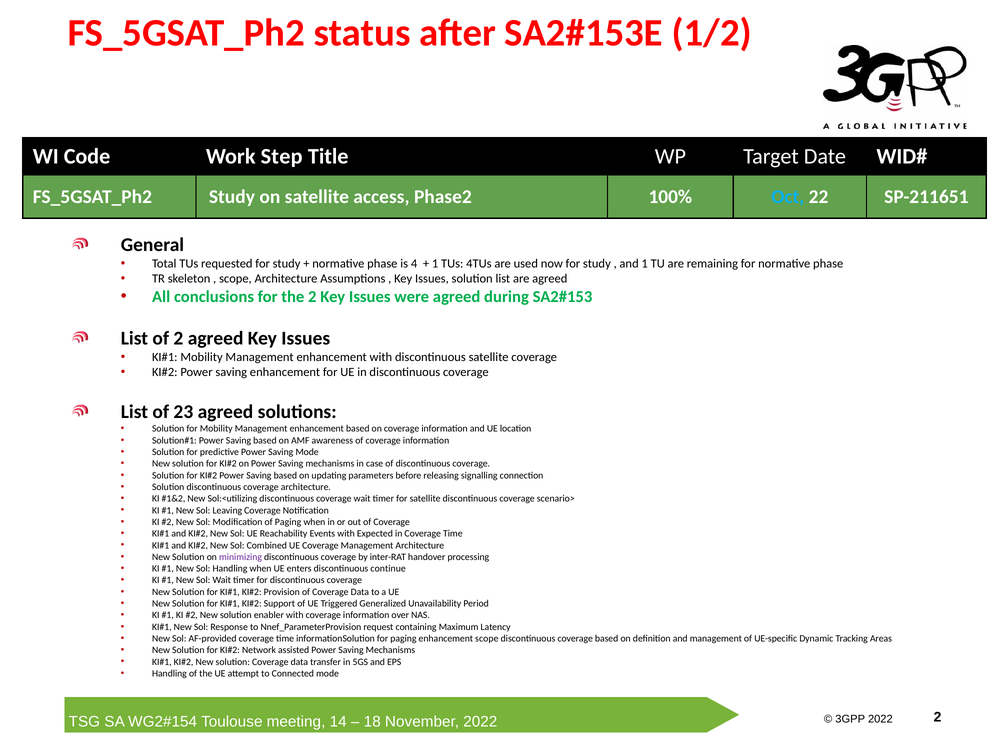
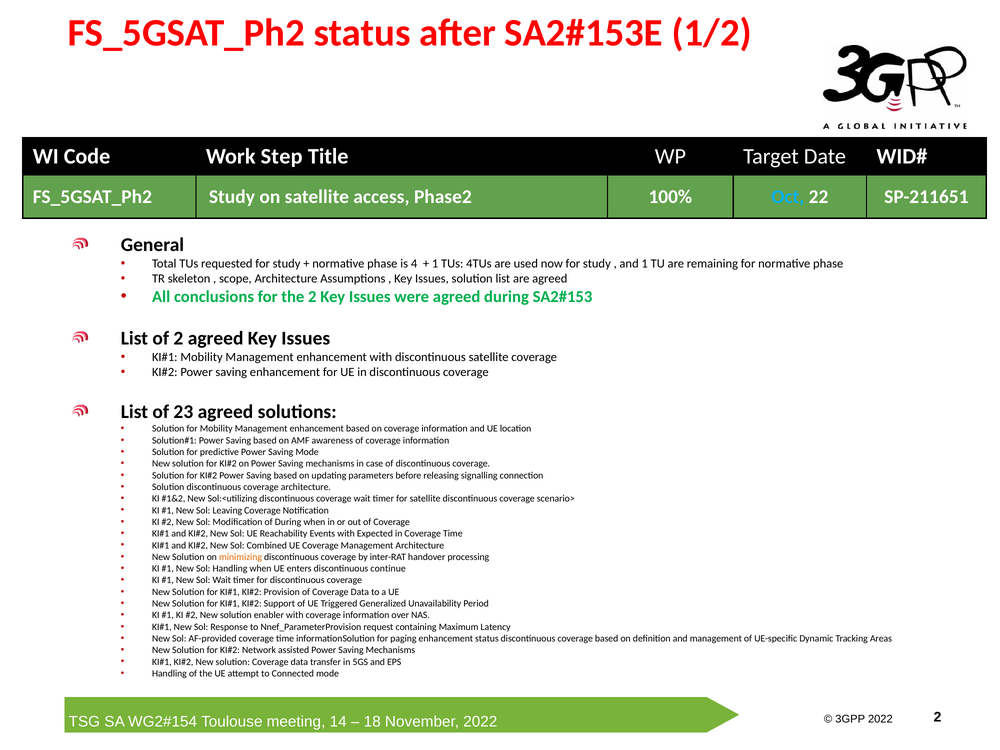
of Paging: Paging -> During
minimizing colour: purple -> orange
enhancement scope: scope -> status
